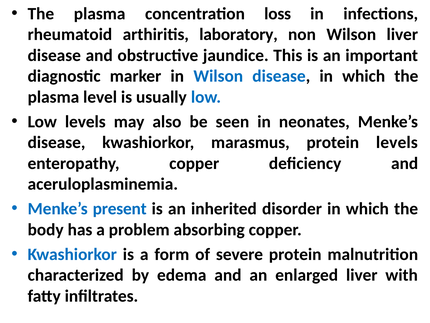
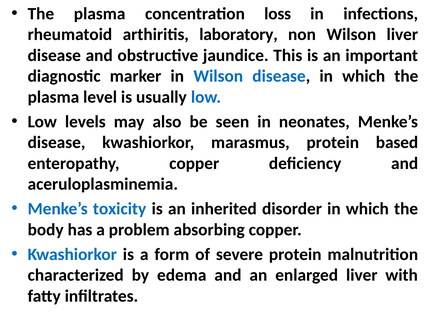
protein levels: levels -> based
present: present -> toxicity
